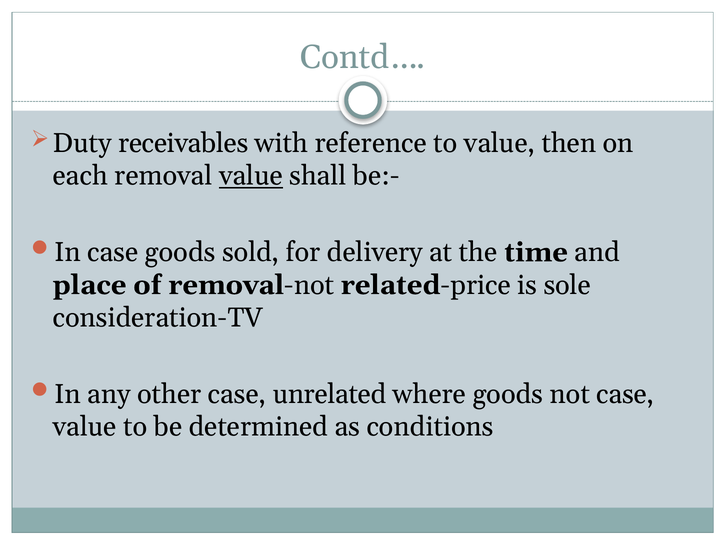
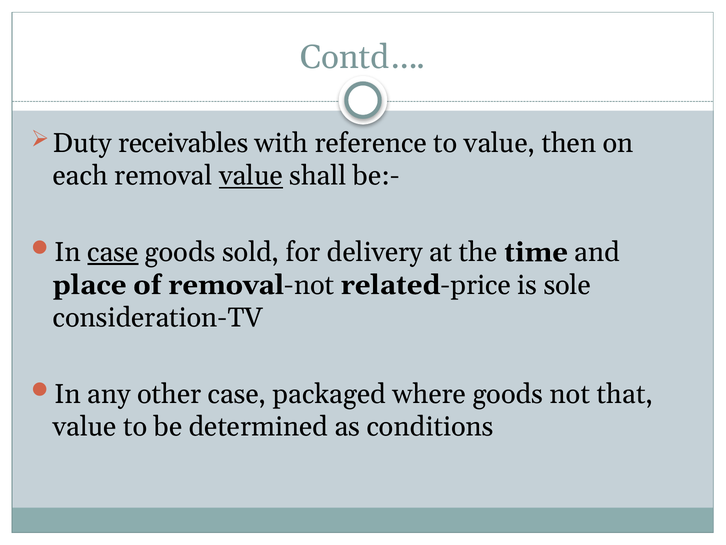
case at (113, 252) underline: none -> present
unrelated: unrelated -> packaged
not case: case -> that
